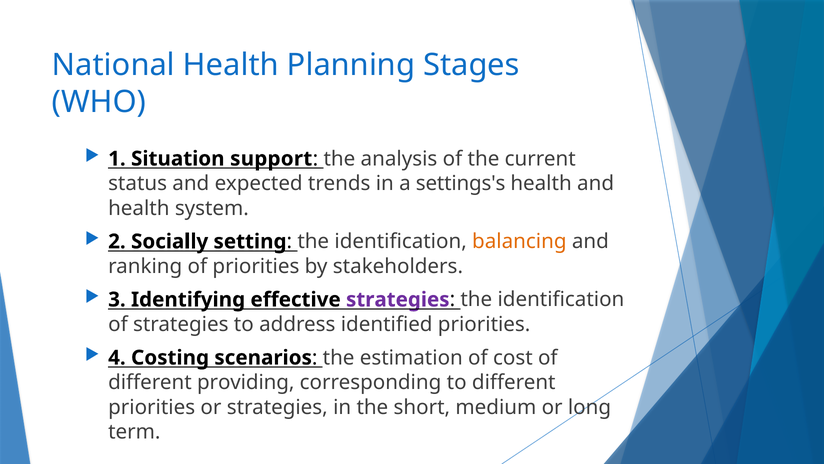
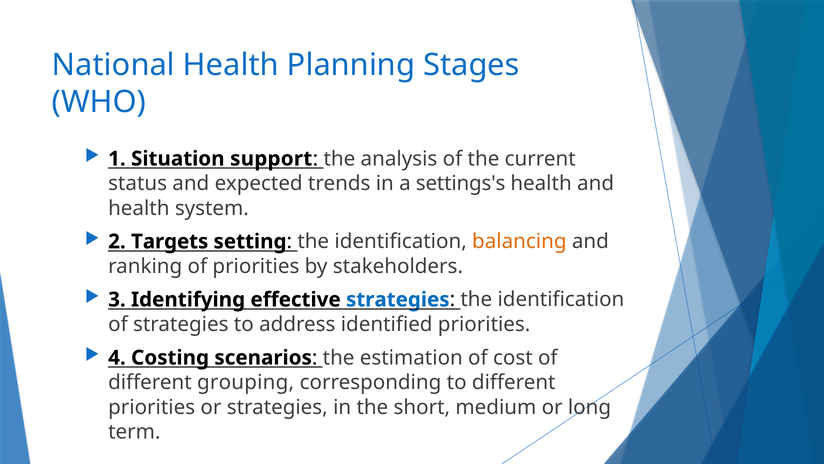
Socially: Socially -> Targets
strategies at (398, 299) colour: purple -> blue
providing: providing -> grouping
